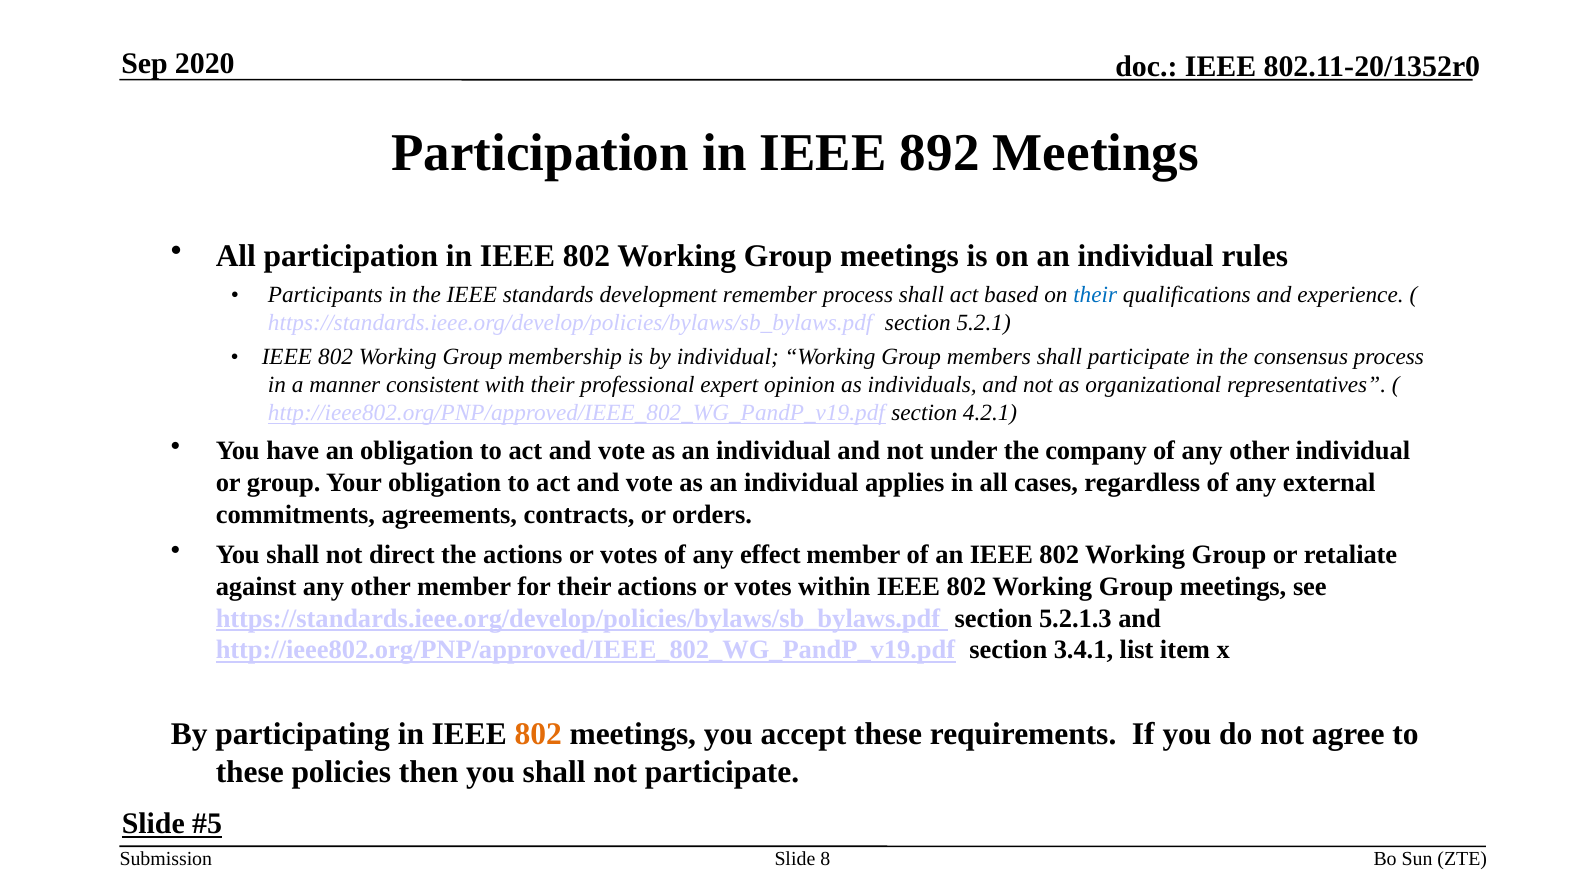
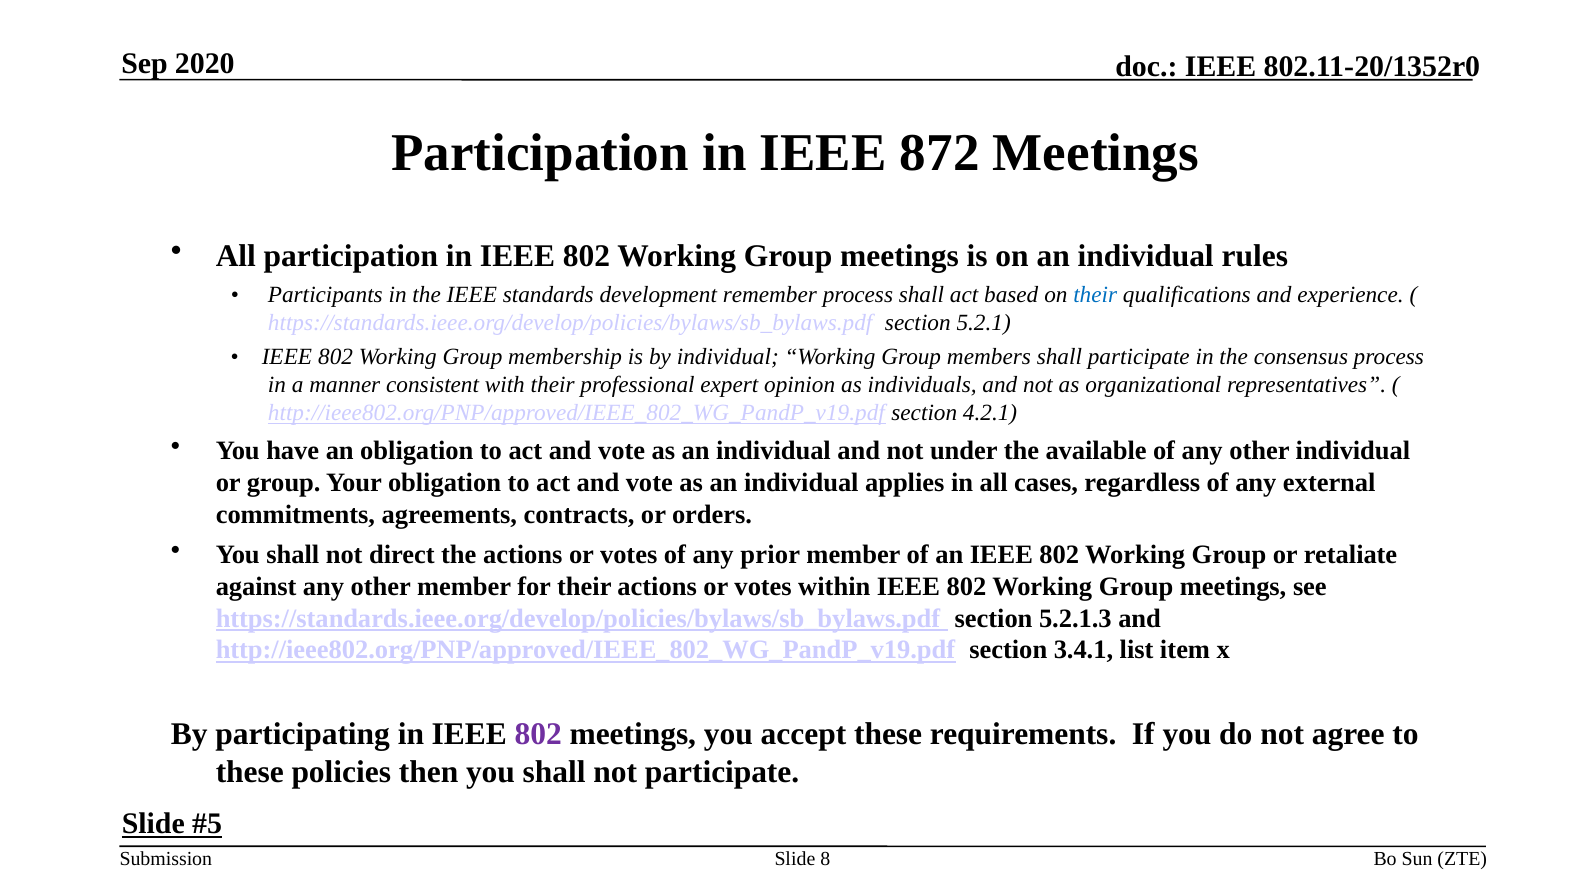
892: 892 -> 872
company: company -> available
effect: effect -> prior
802 at (538, 734) colour: orange -> purple
